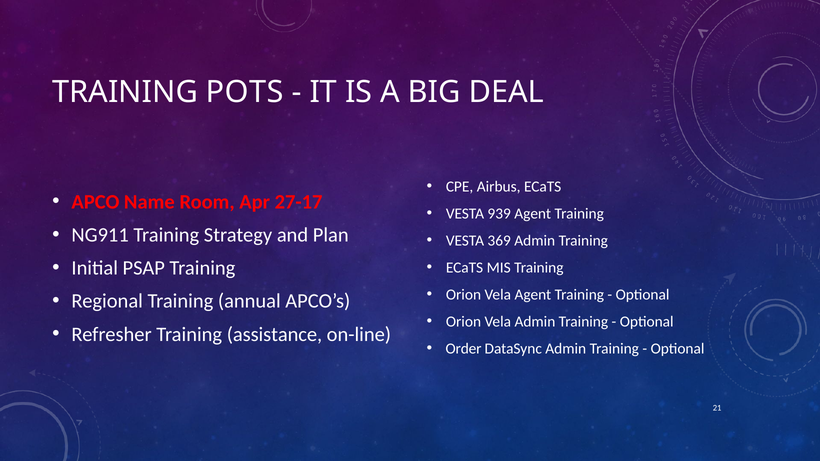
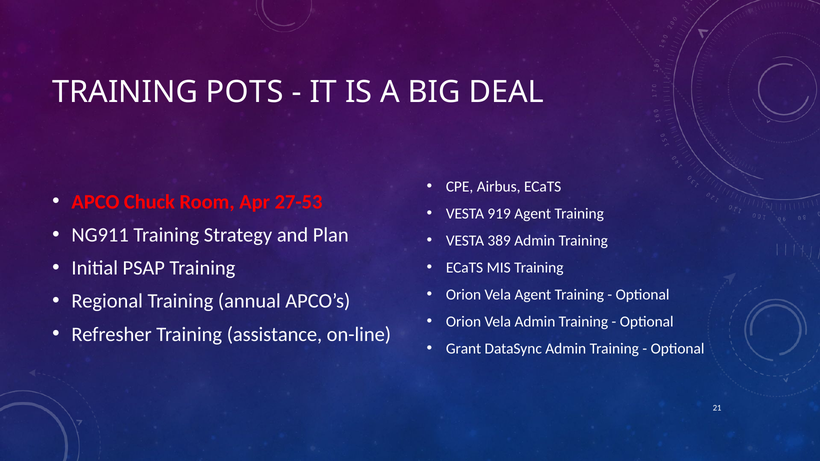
Name: Name -> Chuck
27-17: 27-17 -> 27-53
939: 939 -> 919
369: 369 -> 389
Order: Order -> Grant
